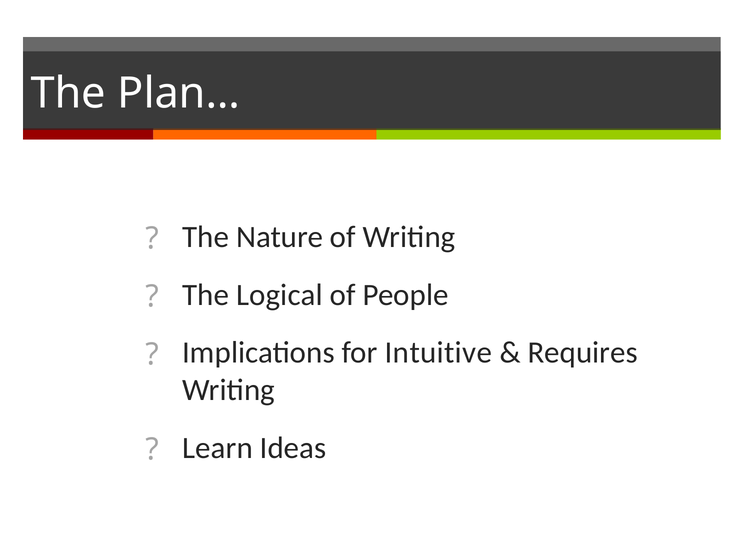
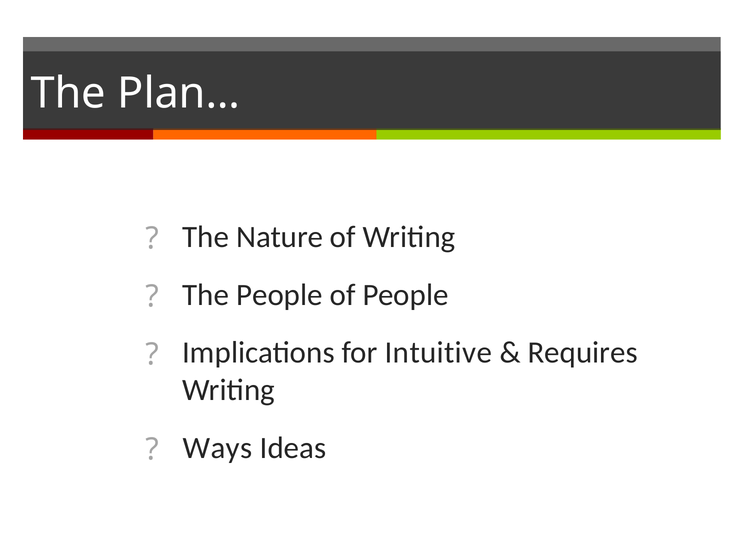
The Logical: Logical -> People
Learn: Learn -> Ways
